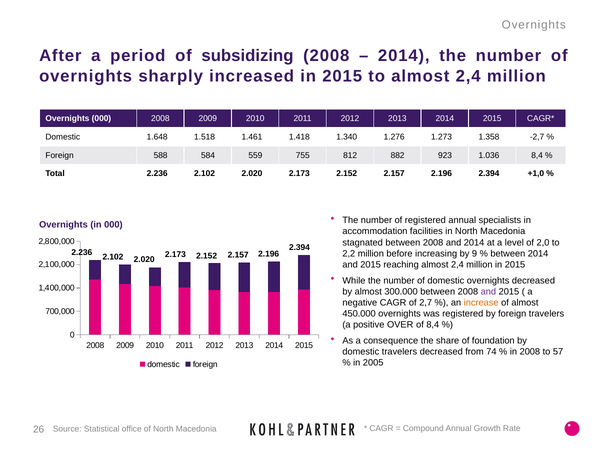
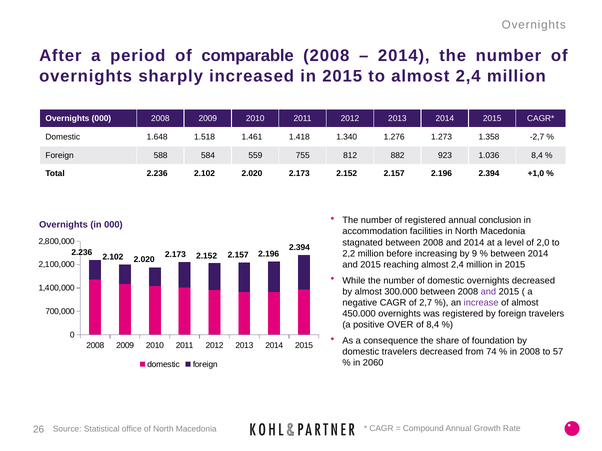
subsidizing: subsidizing -> comparable
specialists: specialists -> conclusion
increase colour: orange -> purple
2005: 2005 -> 2060
